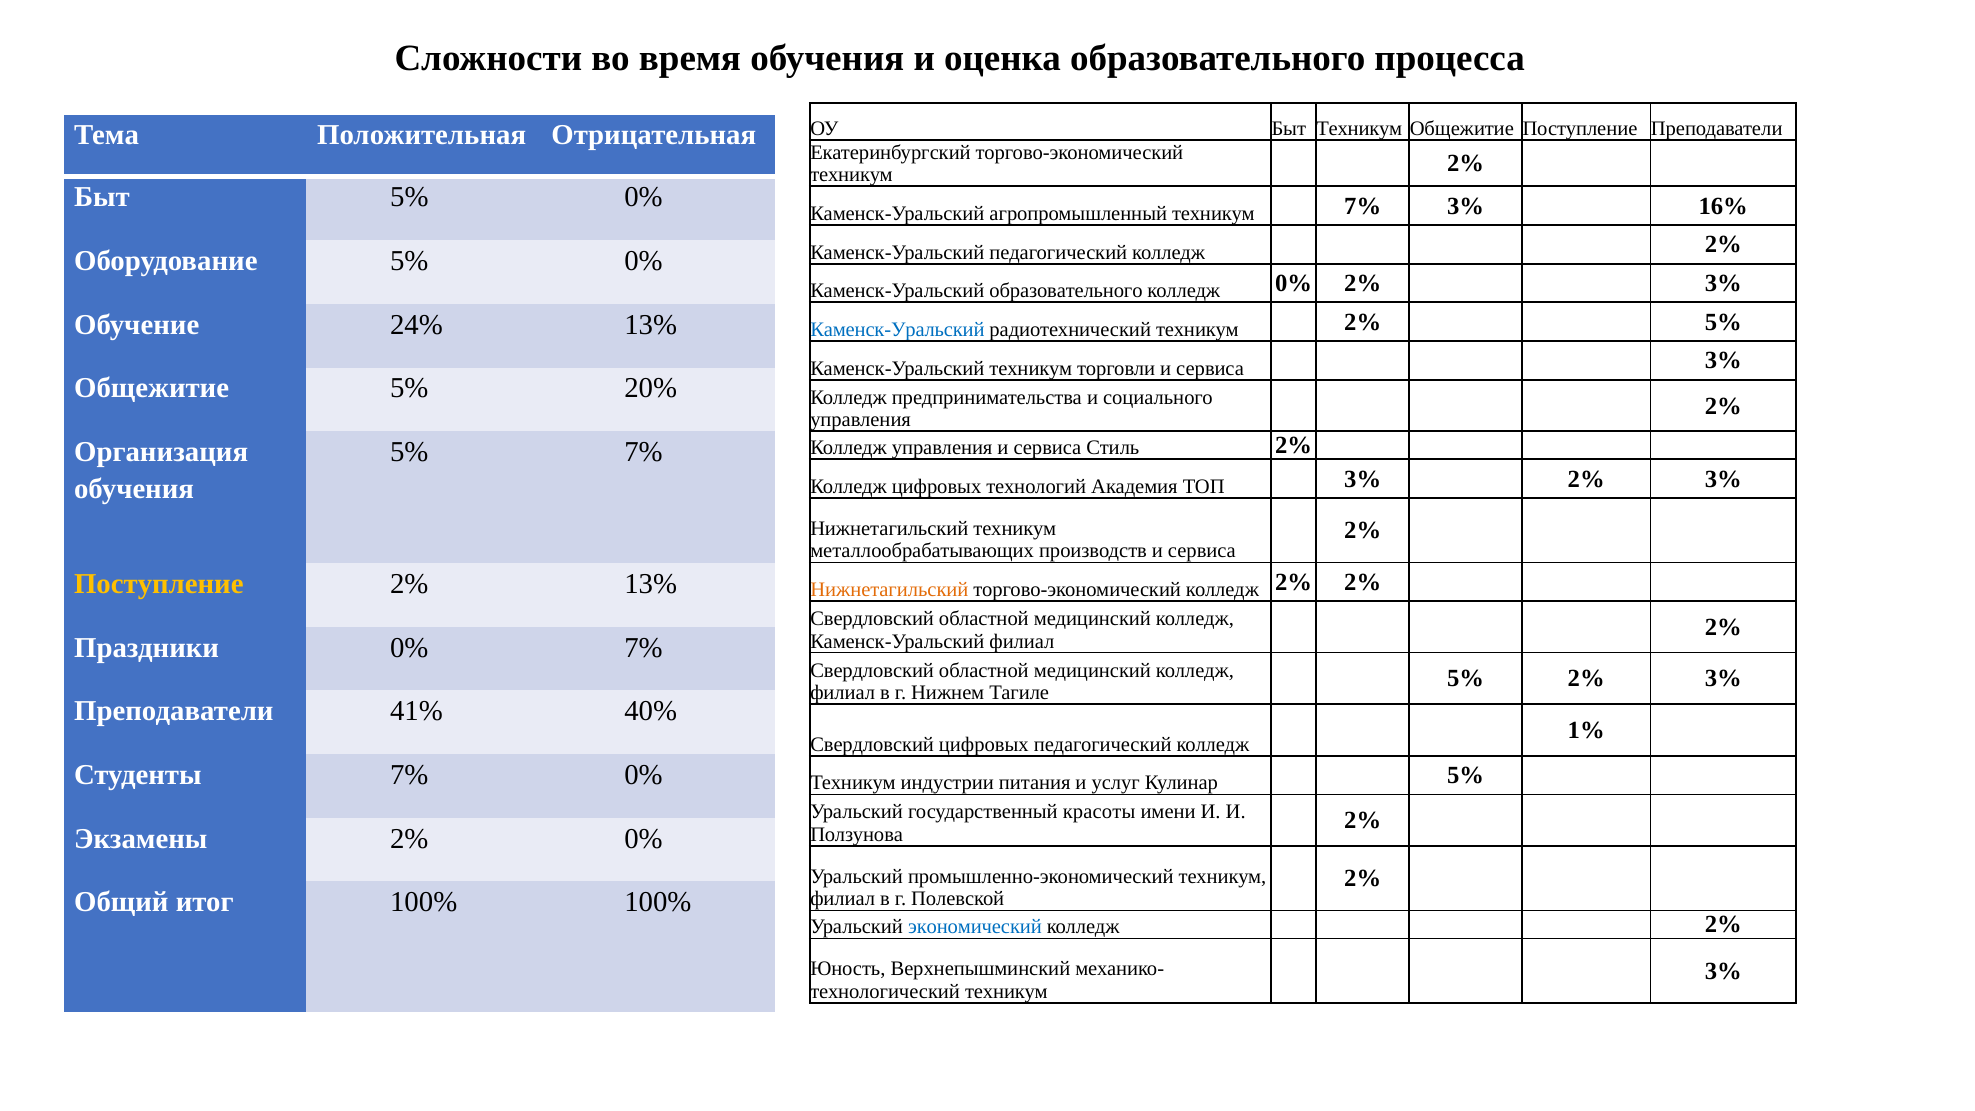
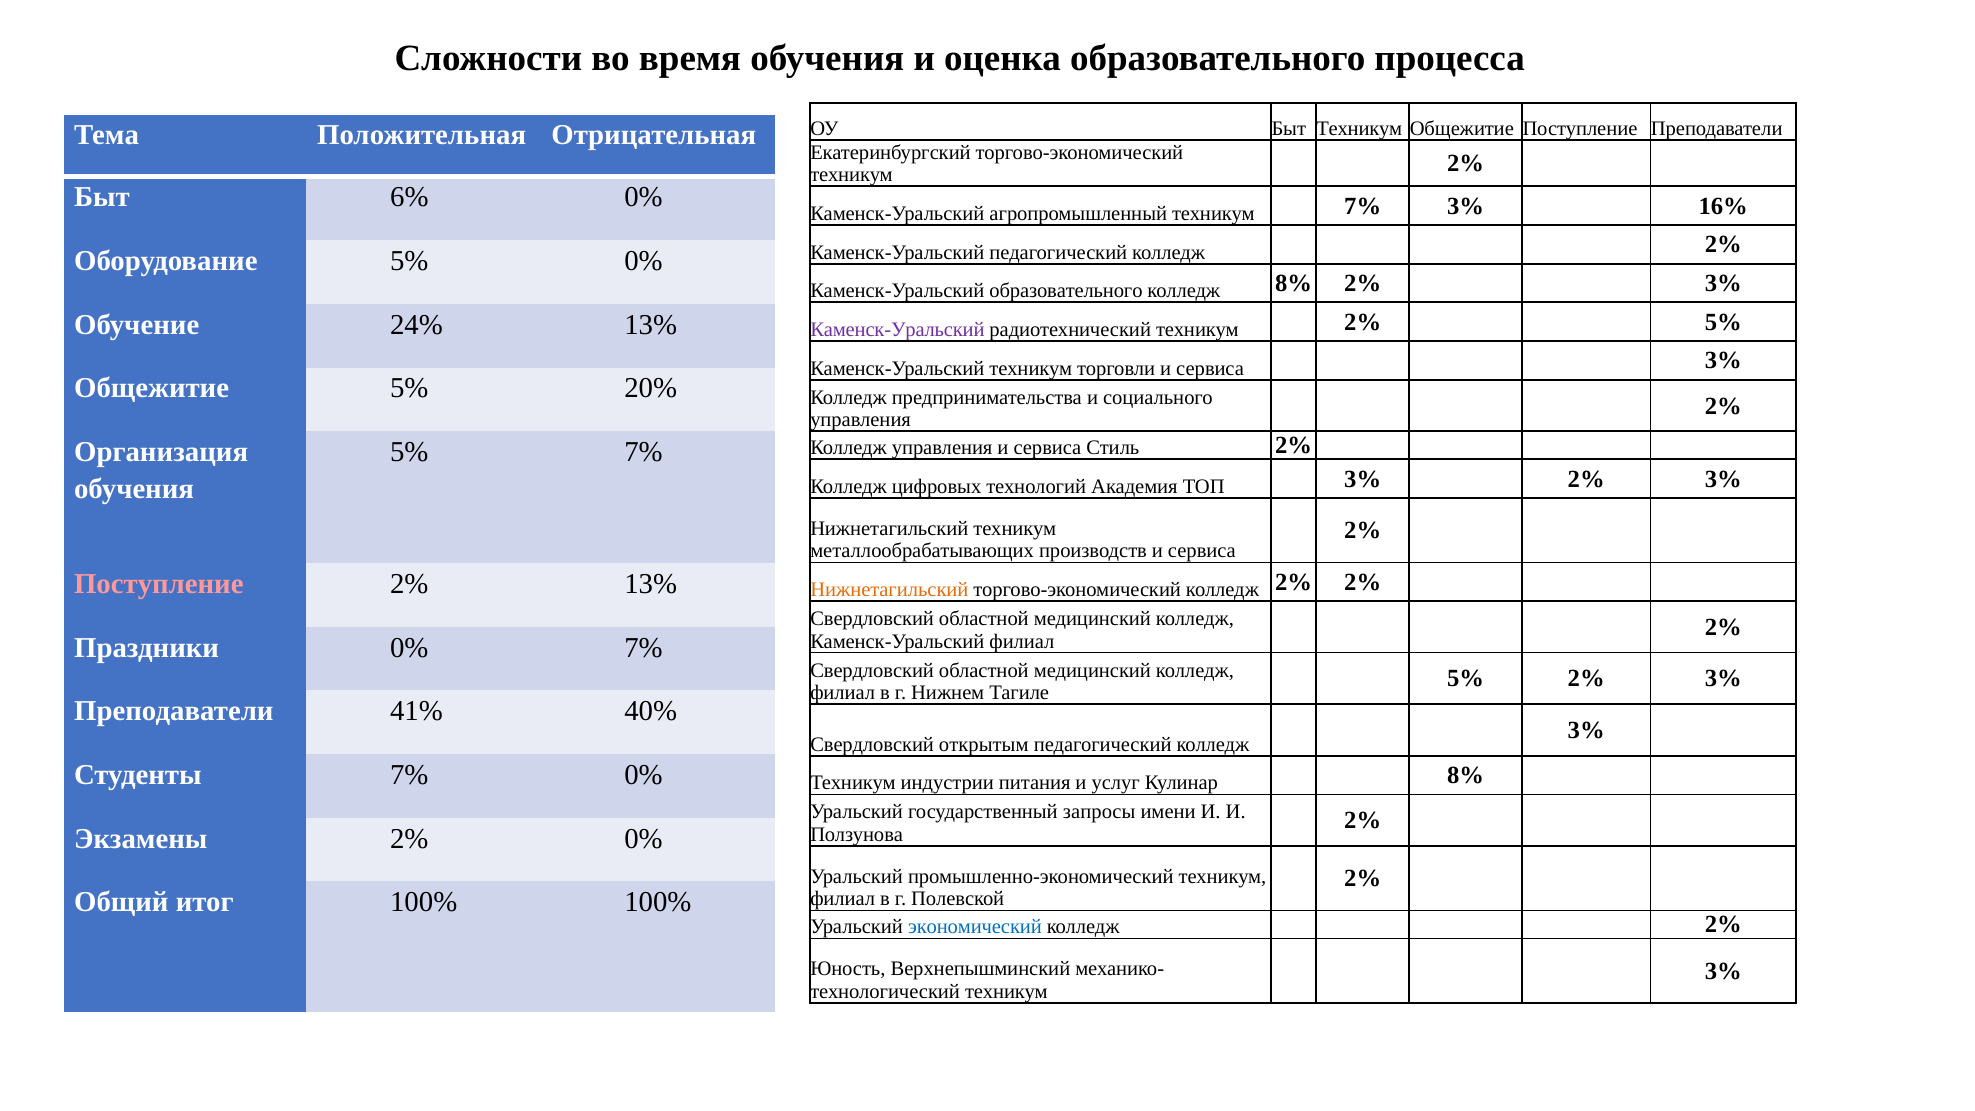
Быт 5%: 5% -> 6%
колледж 0%: 0% -> 8%
Каменск-Уральский at (897, 330) colour: blue -> purple
Поступление at (159, 584) colour: yellow -> pink
1% at (1586, 730): 1% -> 3%
Свердловский цифровых: цифровых -> открытым
Кулинар 5%: 5% -> 8%
красоты: красоты -> запросы
